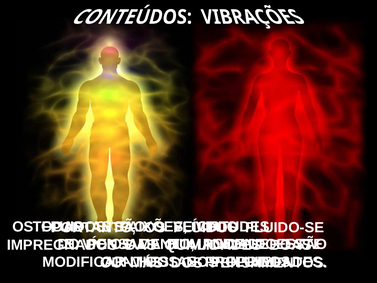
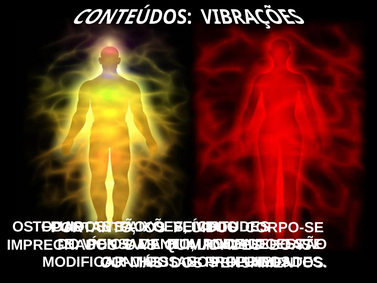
FLUIDO-SE: FLUIDO-SE -> CORPO-SE
